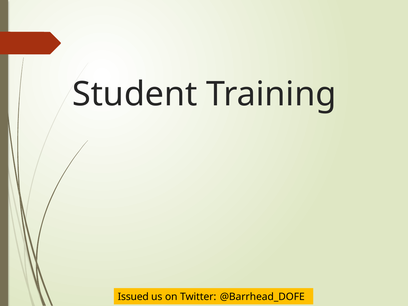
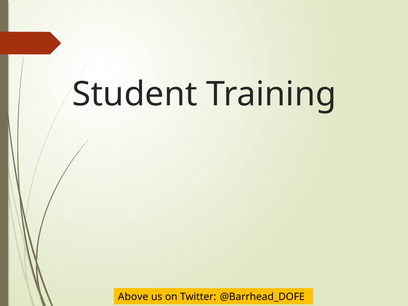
Issued: Issued -> Above
